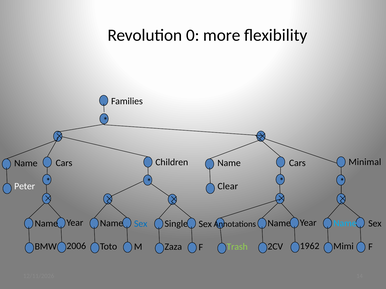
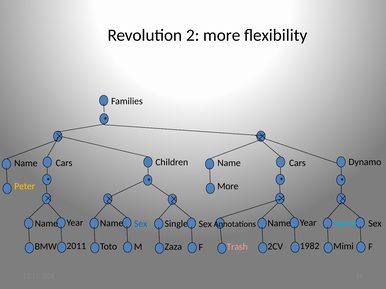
0: 0 -> 2
Minimal: Minimal -> Dynamo
Clear at (228, 186): Clear -> More
Peter colour: white -> yellow
1962: 1962 -> 1982
2006: 2006 -> 2011
Trash colour: light green -> pink
